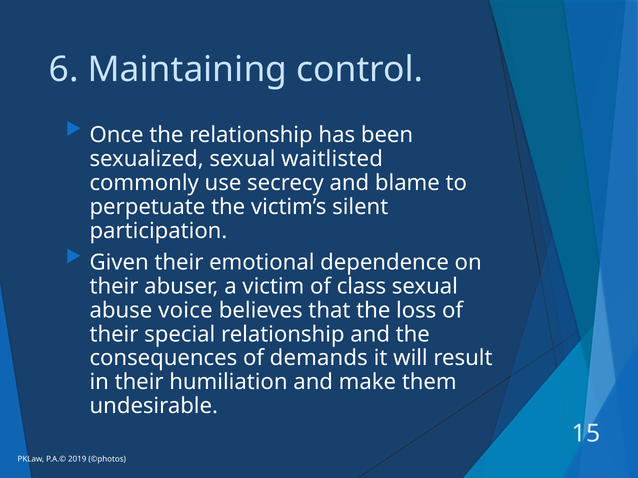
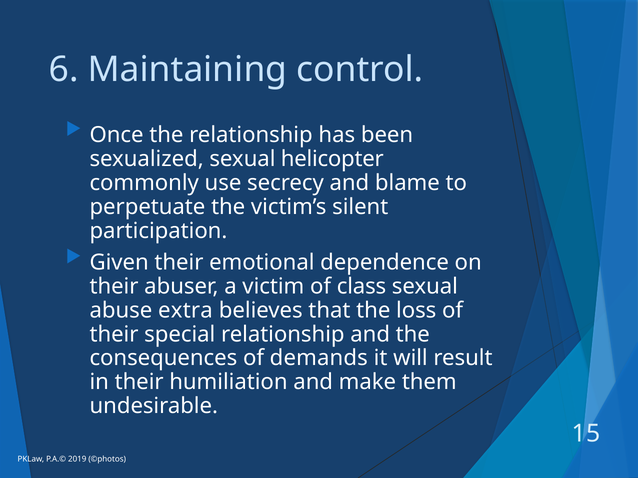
waitlisted: waitlisted -> helicopter
voice: voice -> extra
